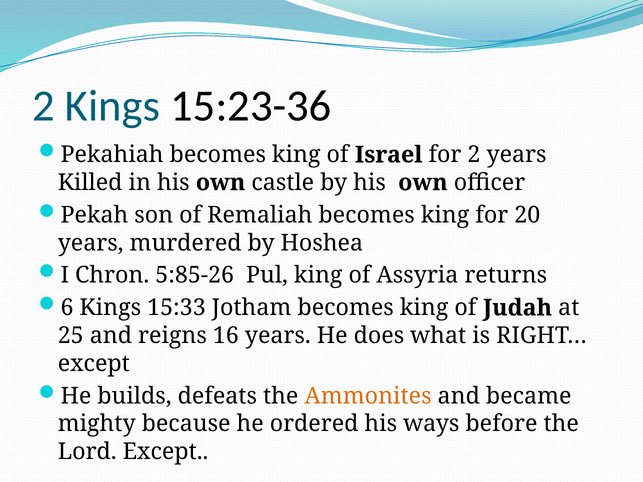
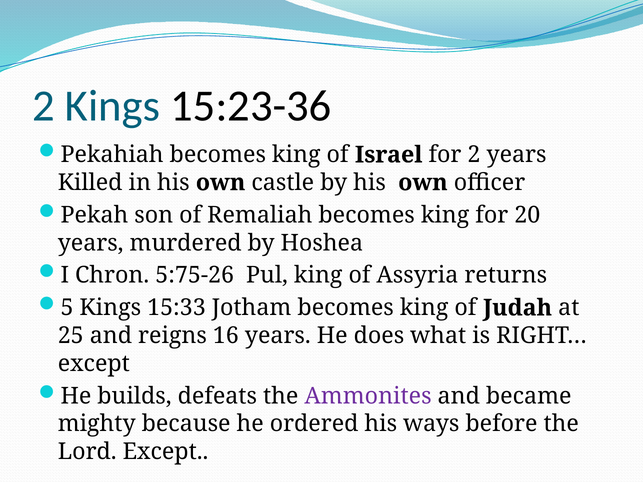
5:85-26: 5:85-26 -> 5:75-26
6: 6 -> 5
Ammonites colour: orange -> purple
